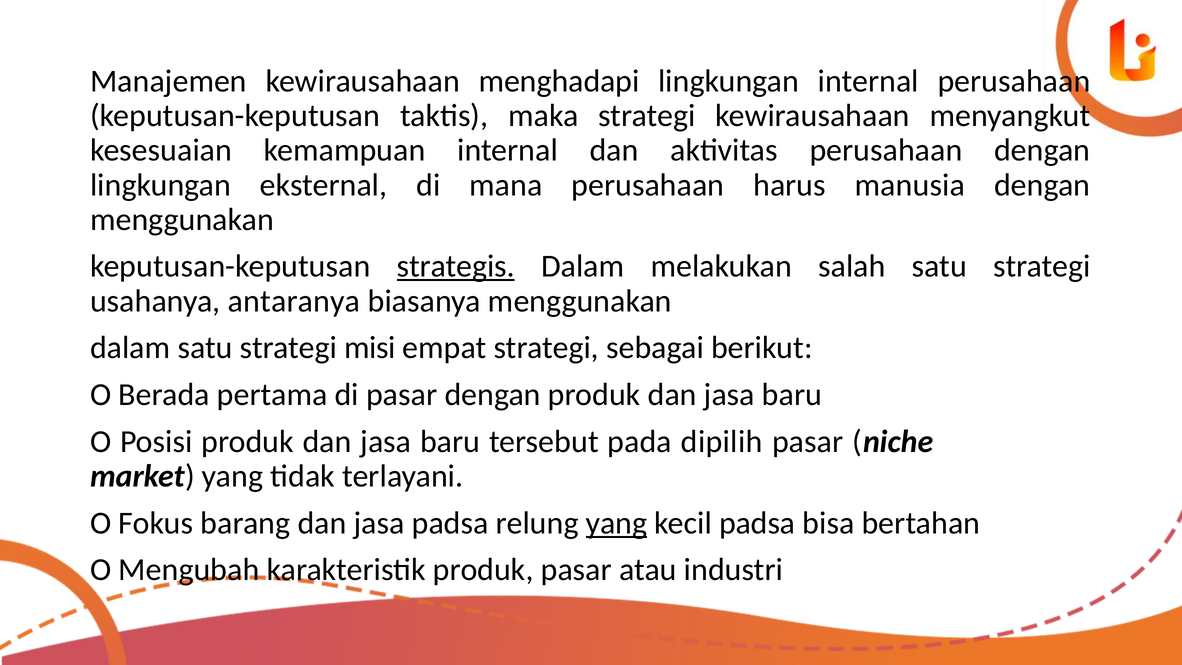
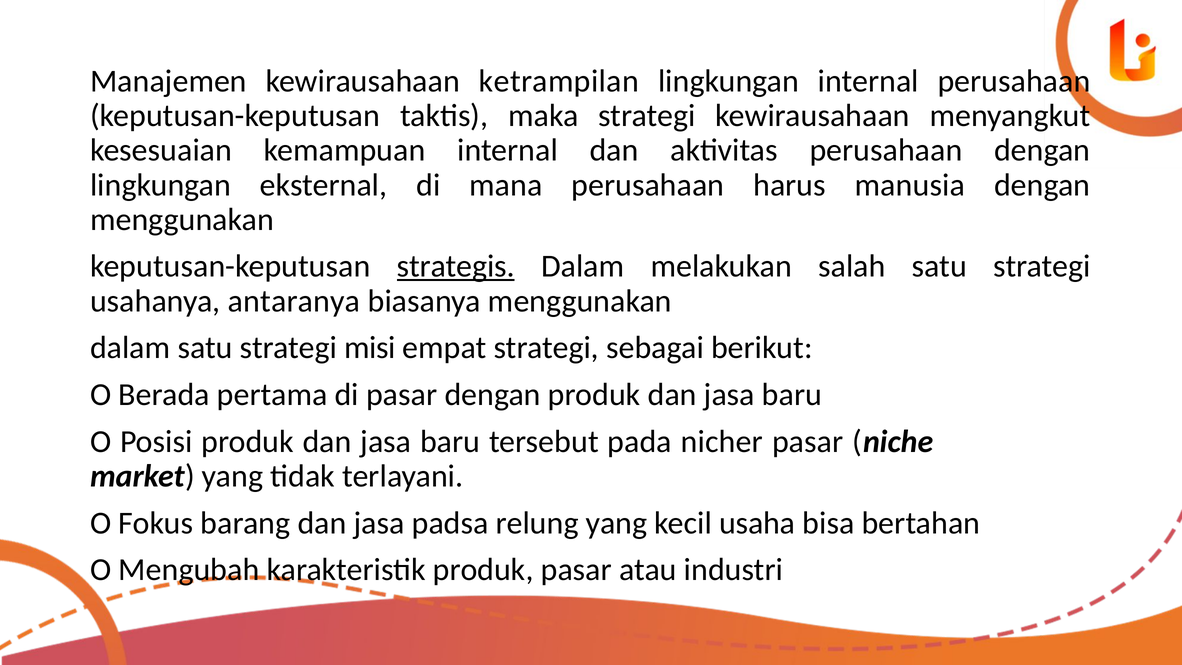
menghadapi: menghadapi -> ketrampilan
dipilih: dipilih -> nicher
yang at (616, 523) underline: present -> none
kecil padsa: padsa -> usaha
